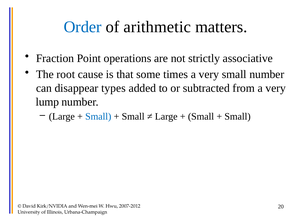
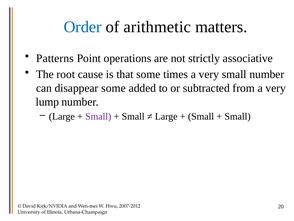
Fraction: Fraction -> Patterns
disappear types: types -> some
Small at (98, 116) colour: blue -> purple
